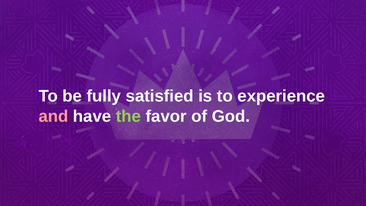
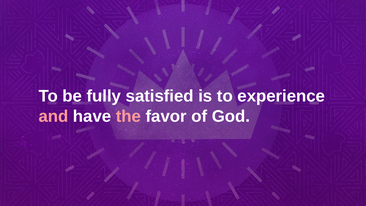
the colour: light green -> pink
